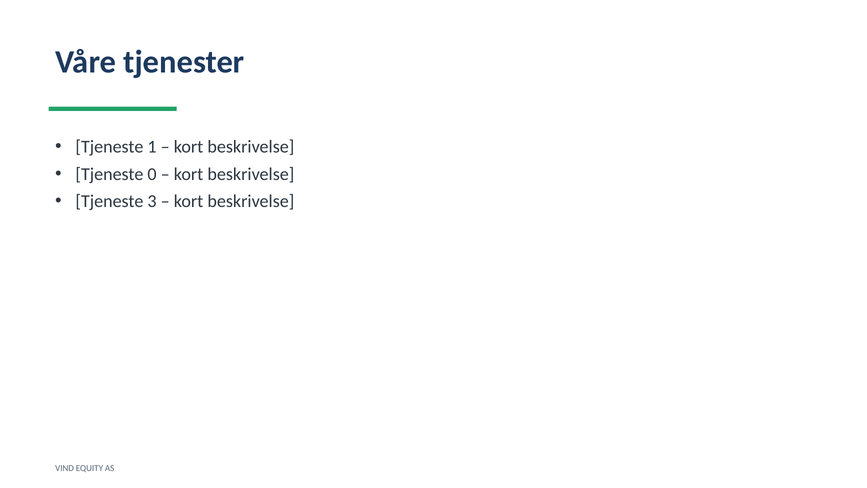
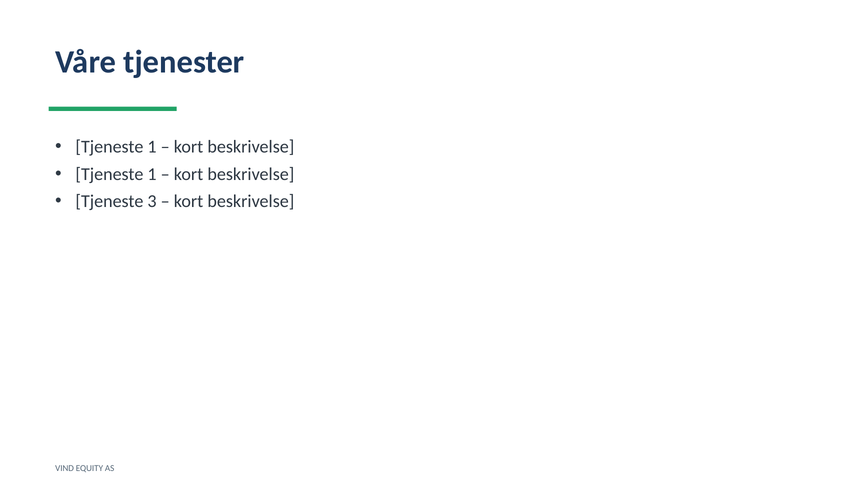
0 at (152, 174): 0 -> 1
